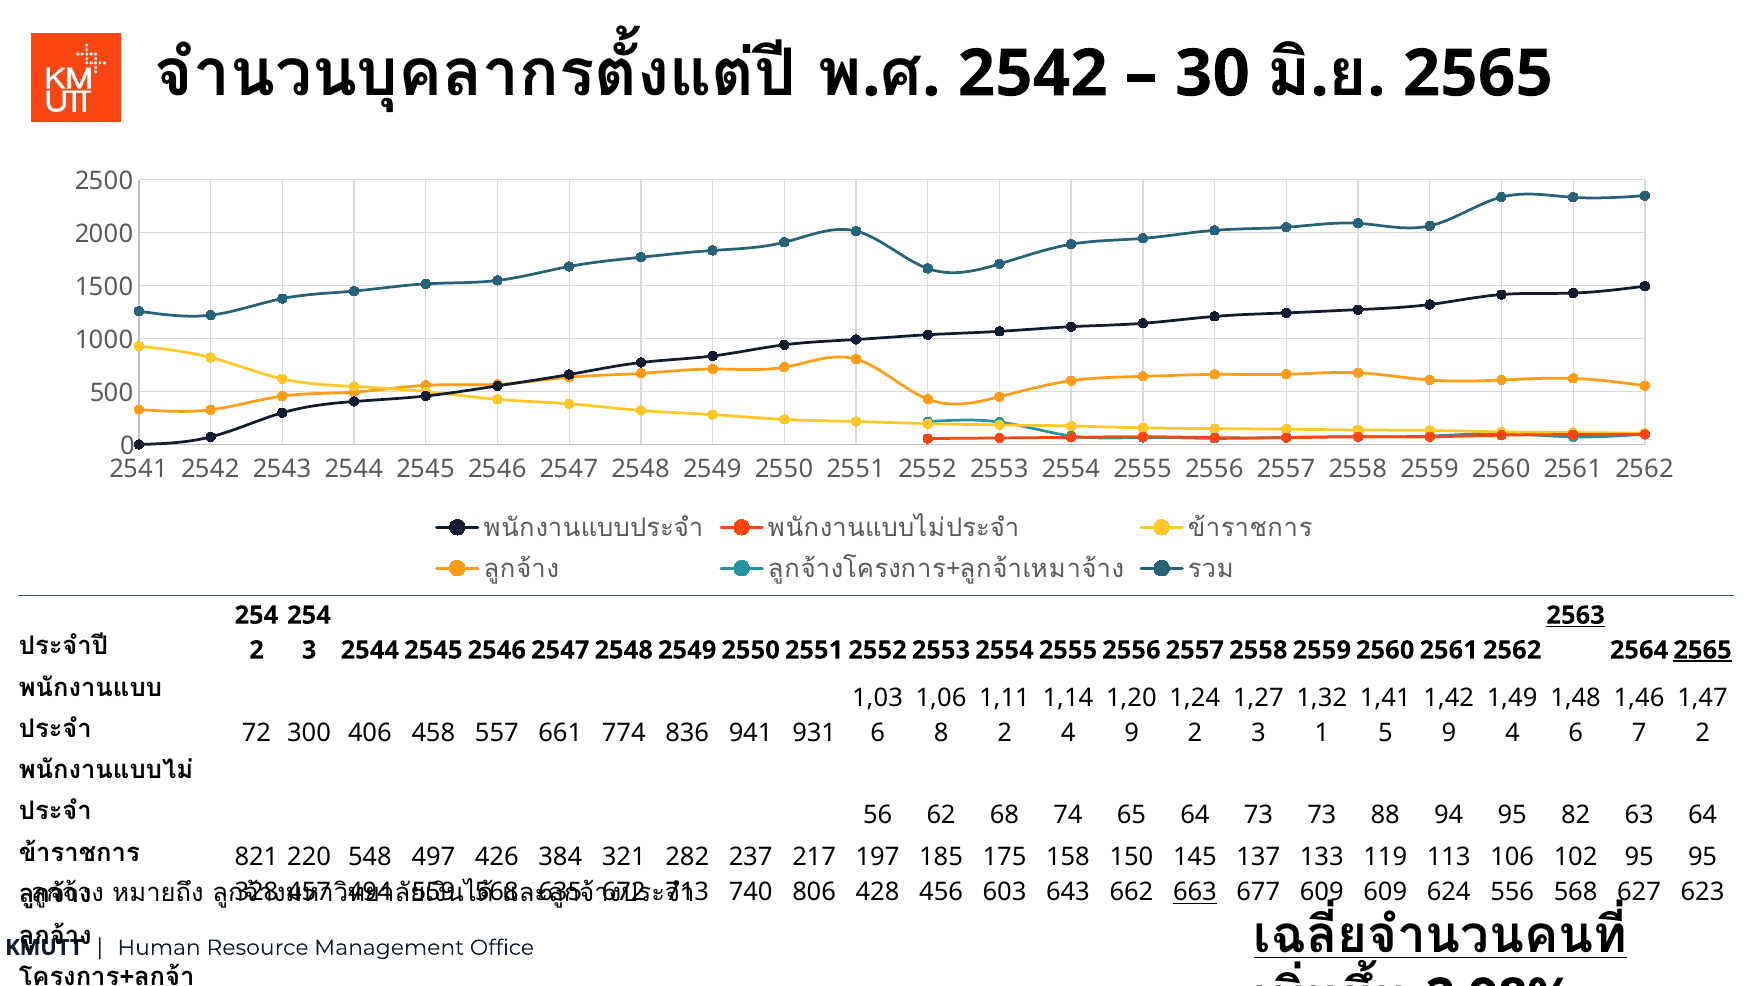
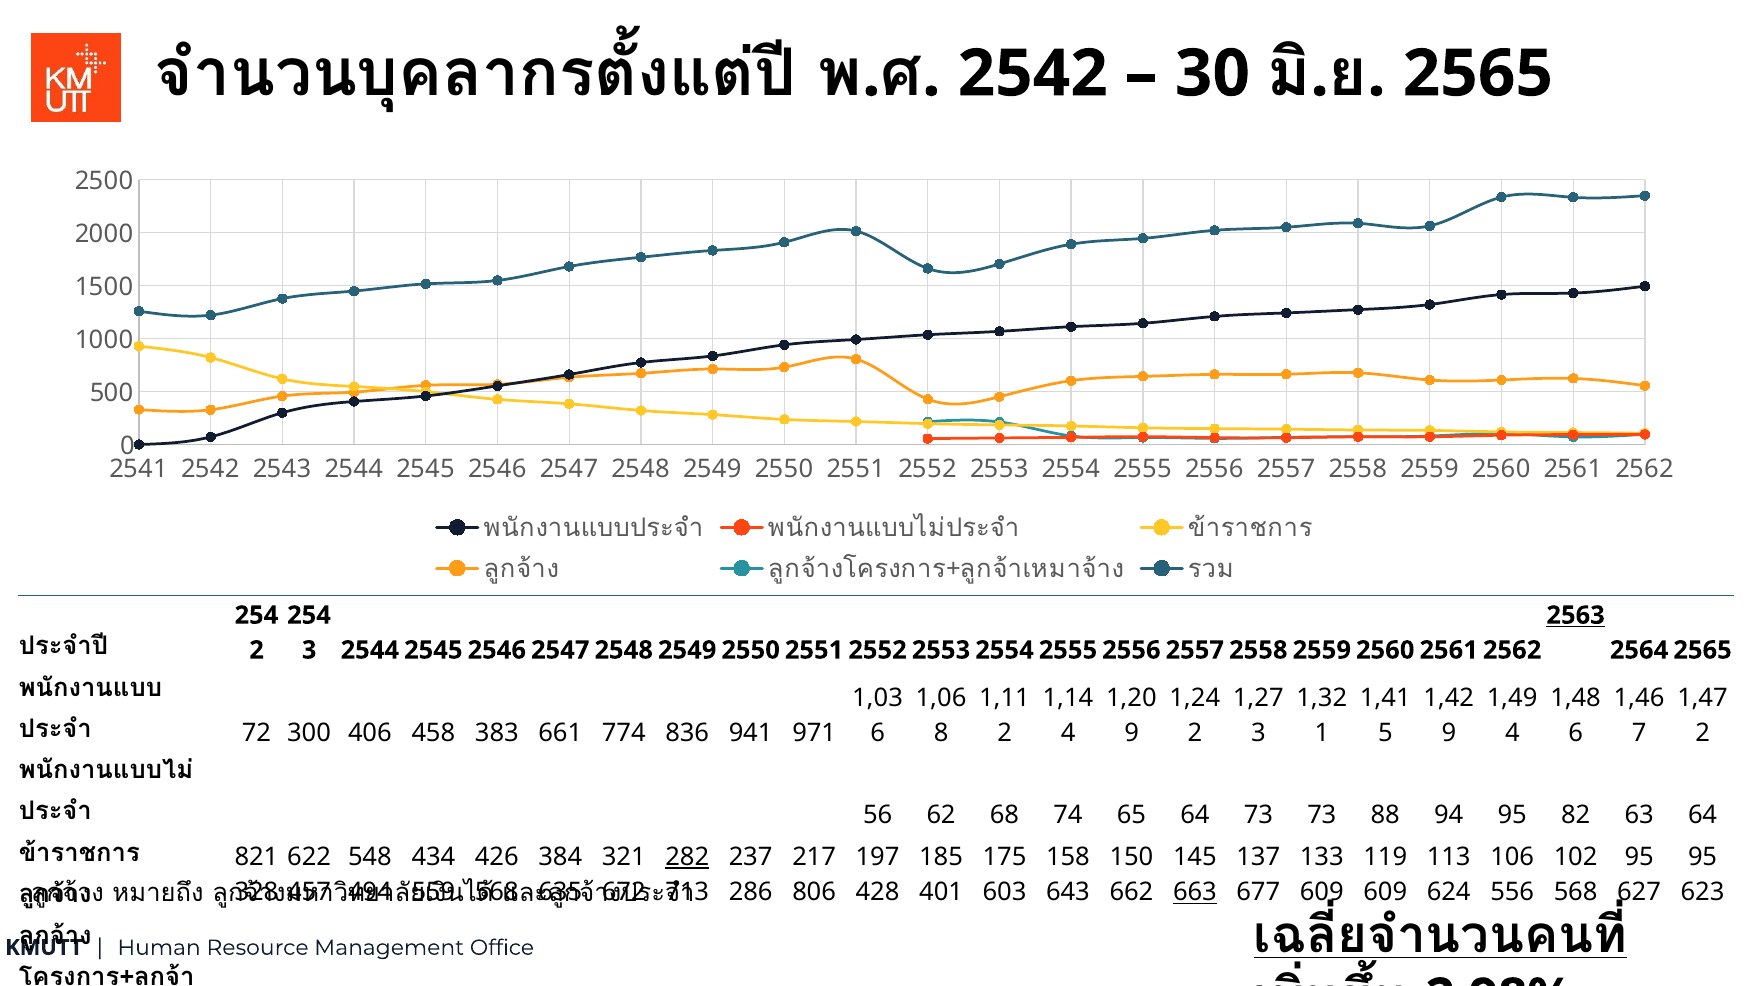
2565 at (1703, 650) underline: present -> none
557: 557 -> 383
931: 931 -> 971
220: 220 -> 622
497: 497 -> 434
282 underline: none -> present
740: 740 -> 286
456: 456 -> 401
